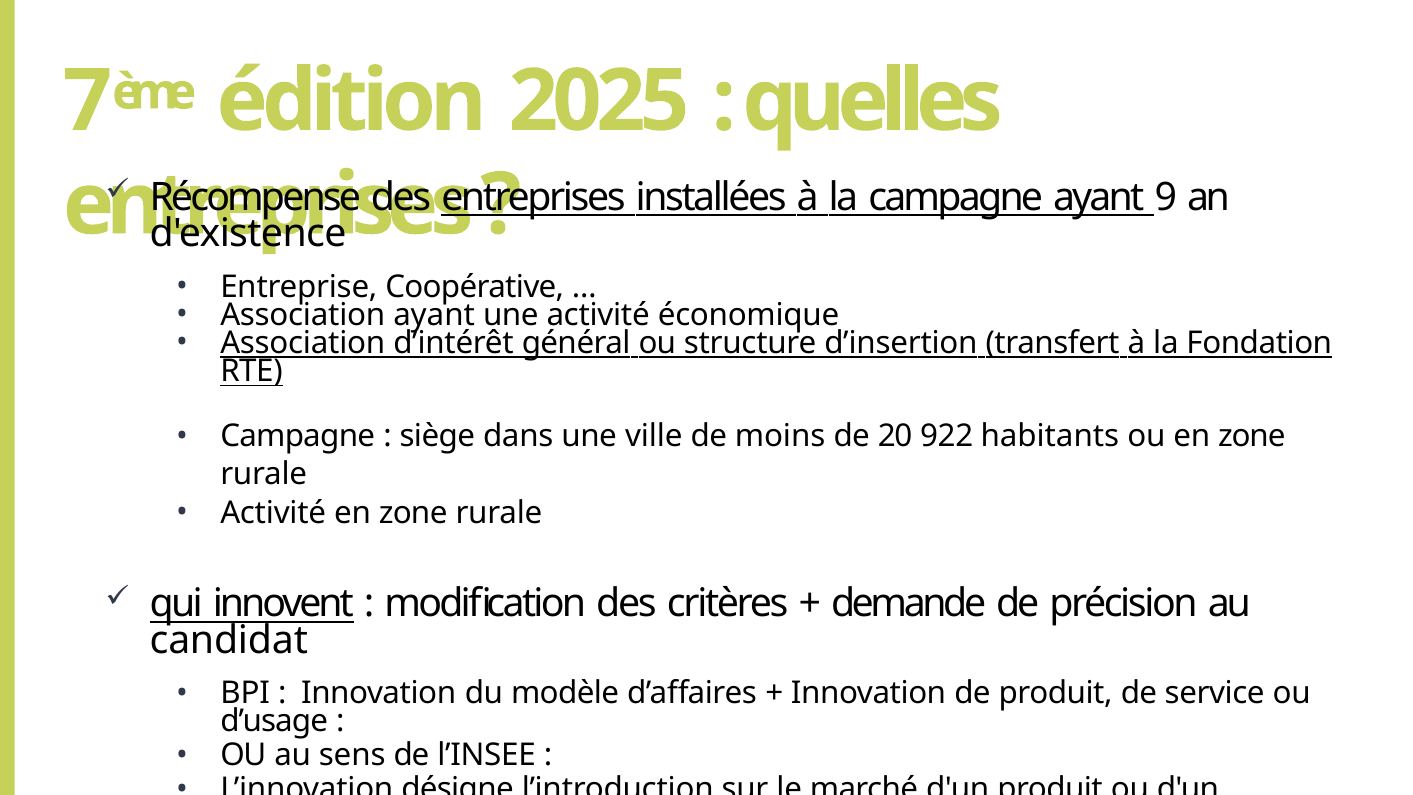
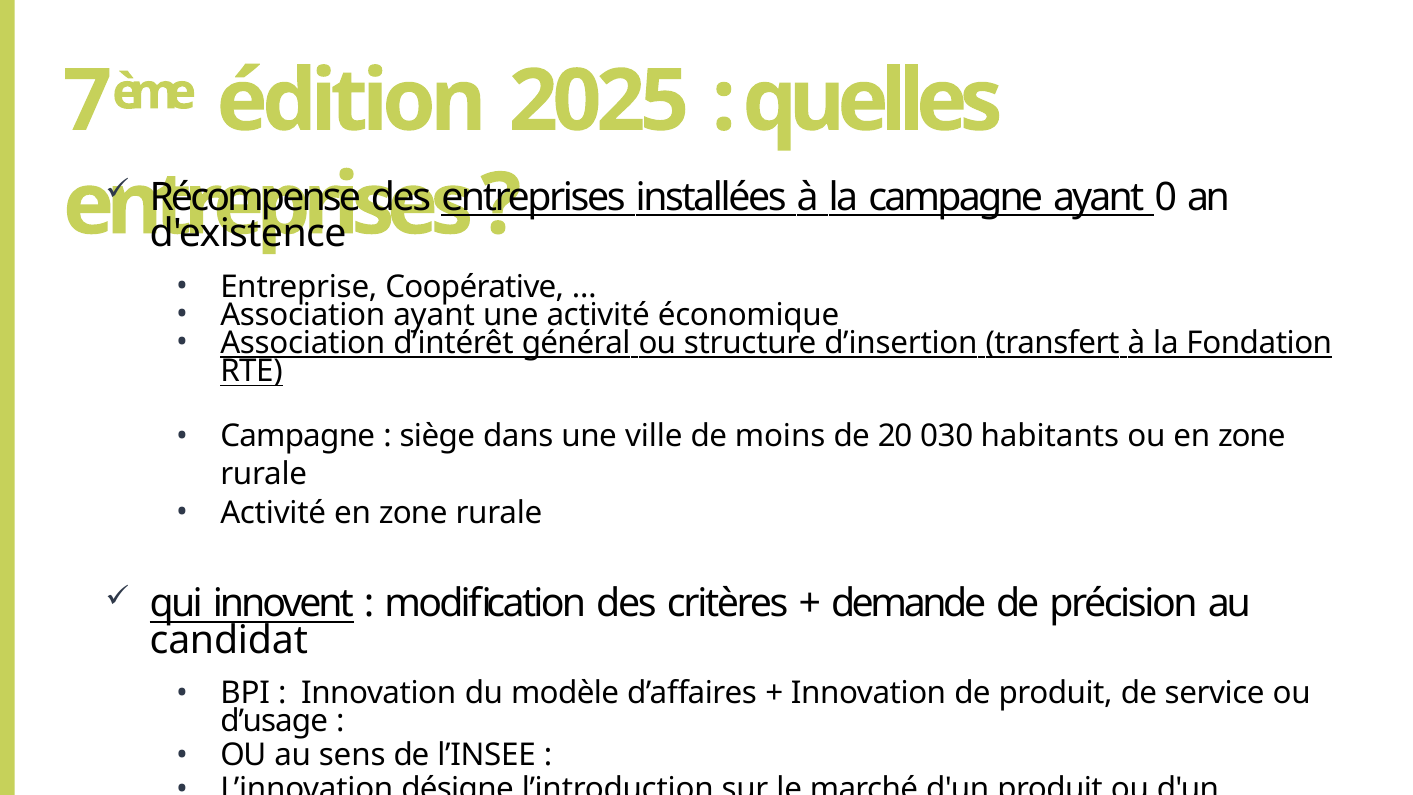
9: 9 -> 0
922: 922 -> 030
